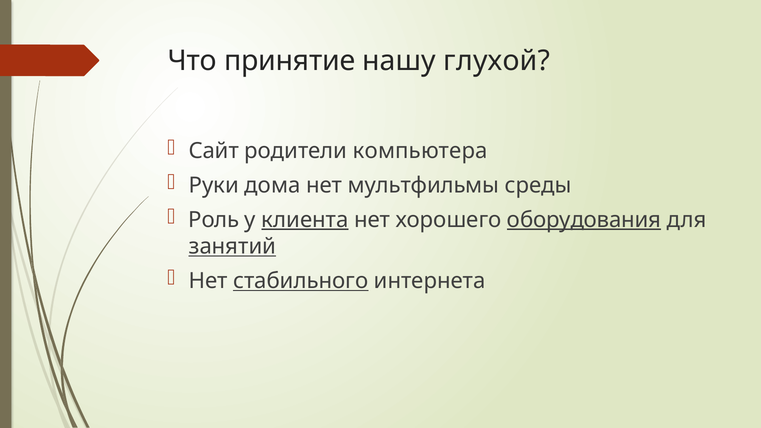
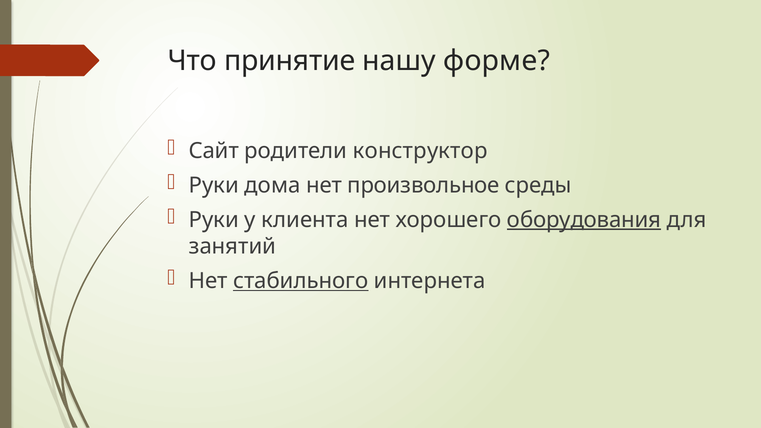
глухой: глухой -> форме
компьютера: компьютера -> конструктор
мультфильмы: мультфильмы -> произвольное
Роль at (214, 220): Роль -> Руки
клиента underline: present -> none
занятий underline: present -> none
